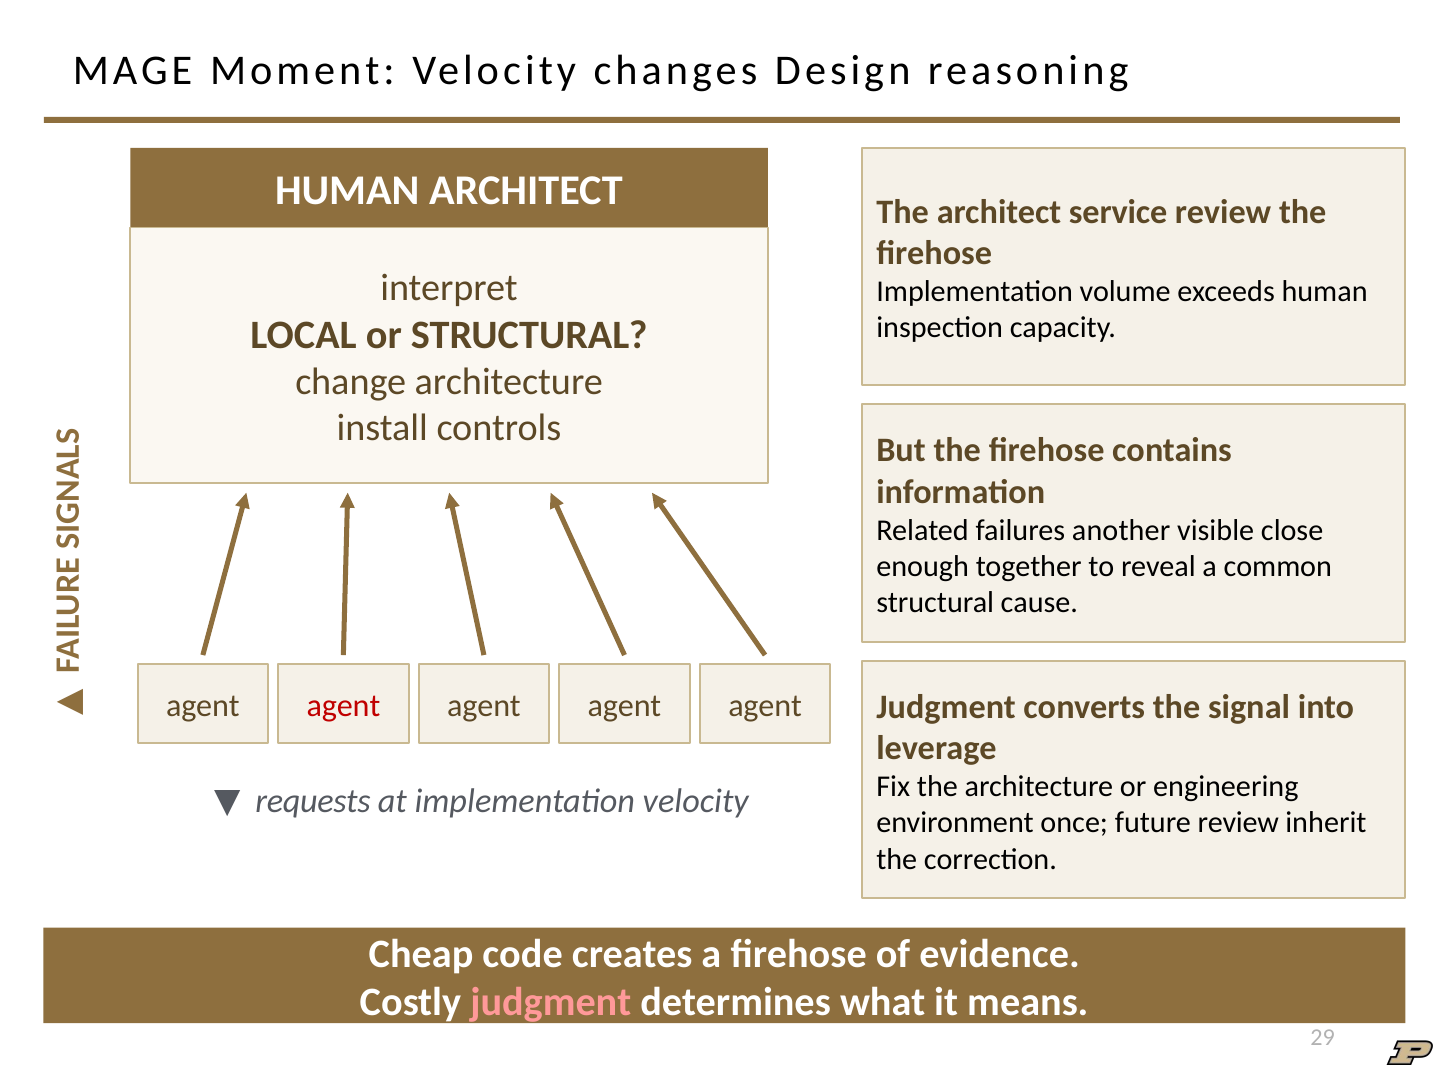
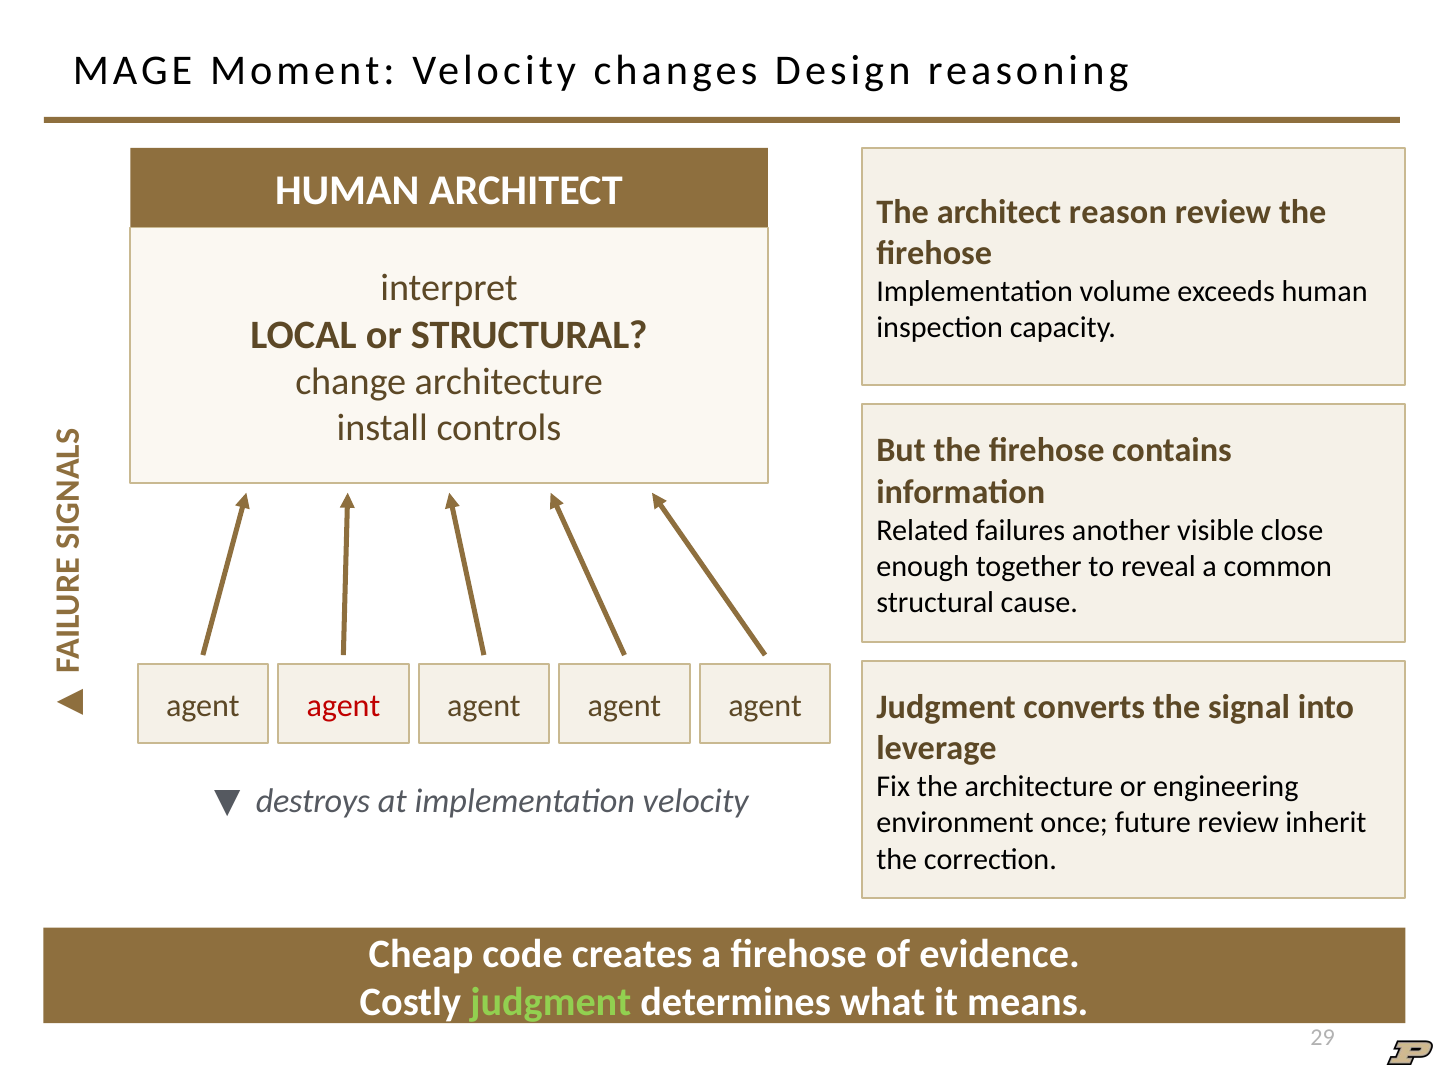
service: service -> reason
requests: requests -> destroys
judgment at (551, 1002) colour: pink -> light green
